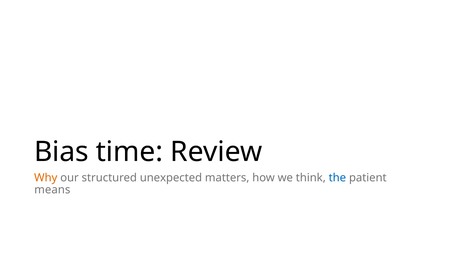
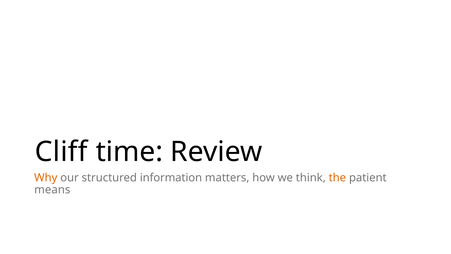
Bias: Bias -> Cliff
unexpected: unexpected -> information
the colour: blue -> orange
